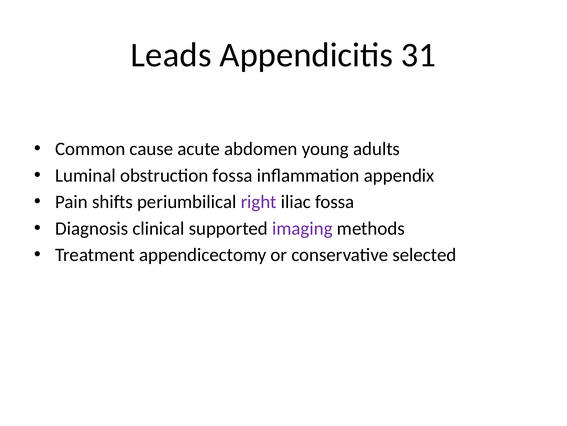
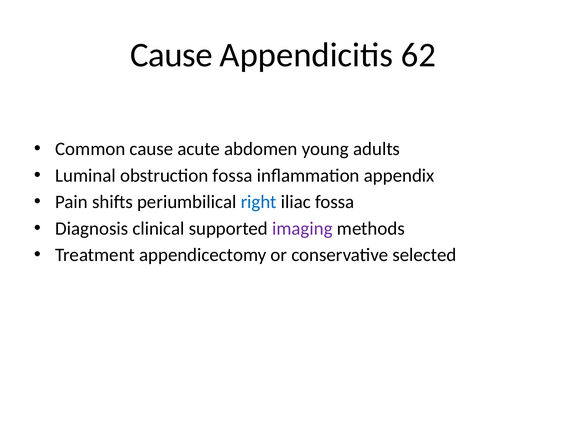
Leads at (171, 55): Leads -> Cause
31: 31 -> 62
right colour: purple -> blue
